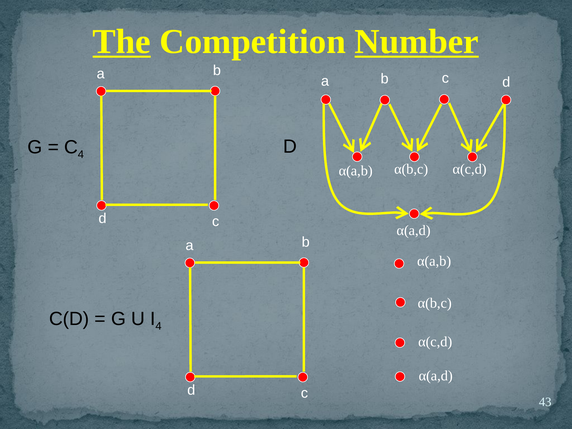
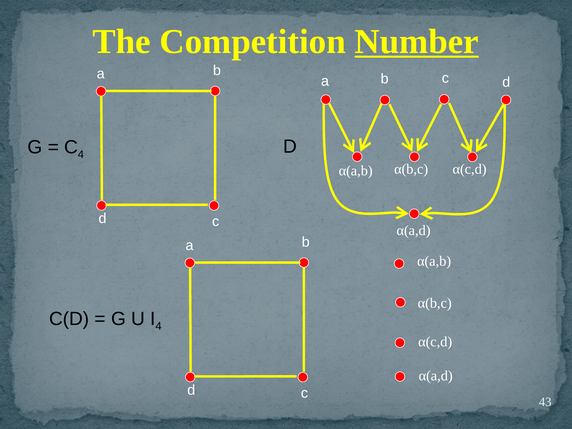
The underline: present -> none
